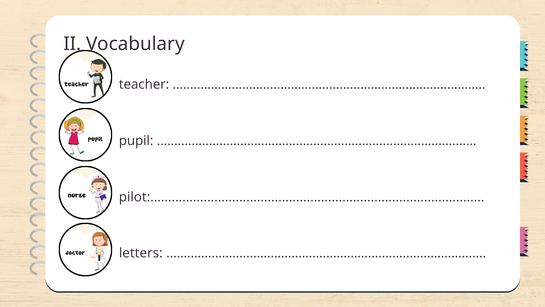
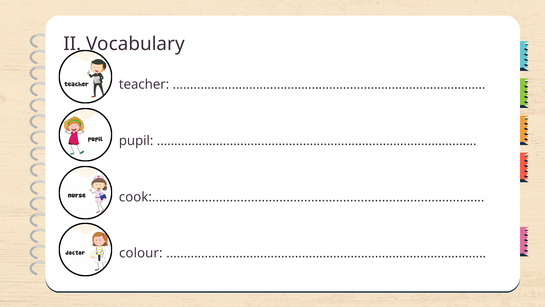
pilot: pilot -> cook
letters: letters -> colour
